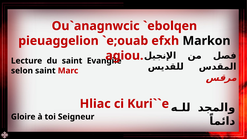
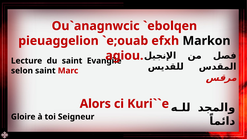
Hliac: Hliac -> Alors
